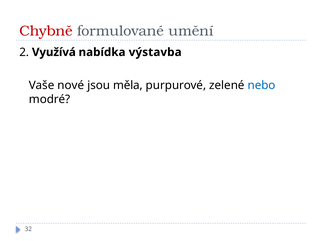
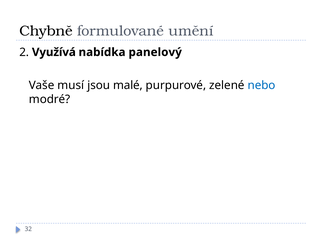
Chybně colour: red -> black
výstavba: výstavba -> panelový
nové: nové -> musí
měla: měla -> malé
